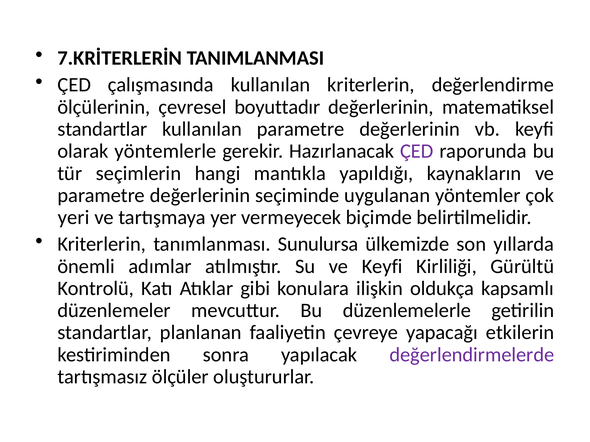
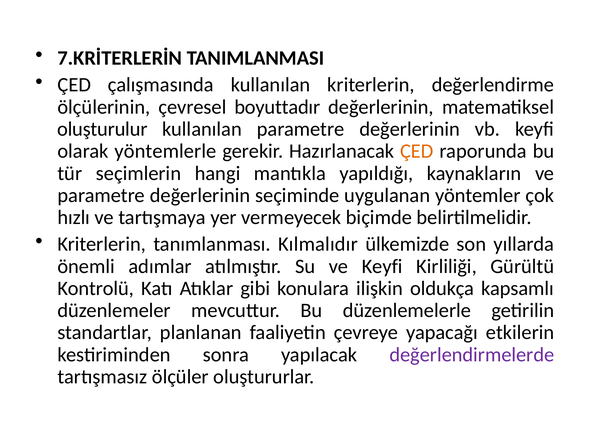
standartlar at (102, 129): standartlar -> oluşturulur
ÇED at (417, 151) colour: purple -> orange
yeri: yeri -> hızlı
Sunulursa: Sunulursa -> Kılmalıdır
